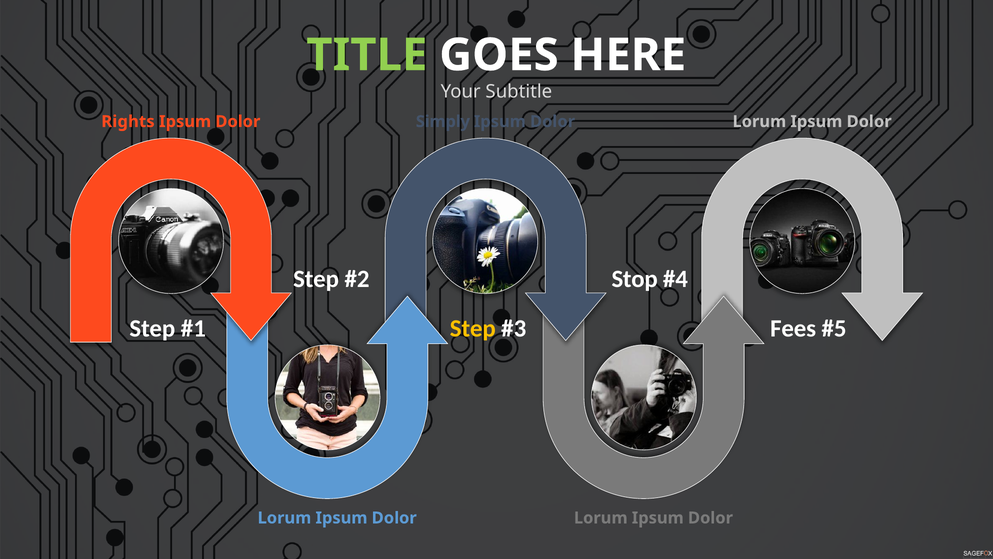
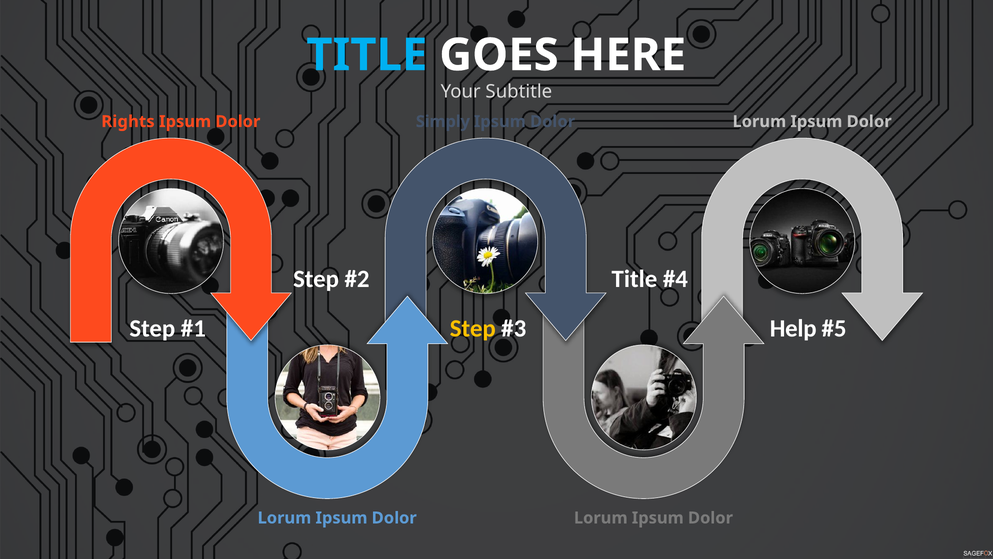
TITLE at (367, 55) colour: light green -> light blue
Stop at (635, 279): Stop -> Title
Fees: Fees -> Help
